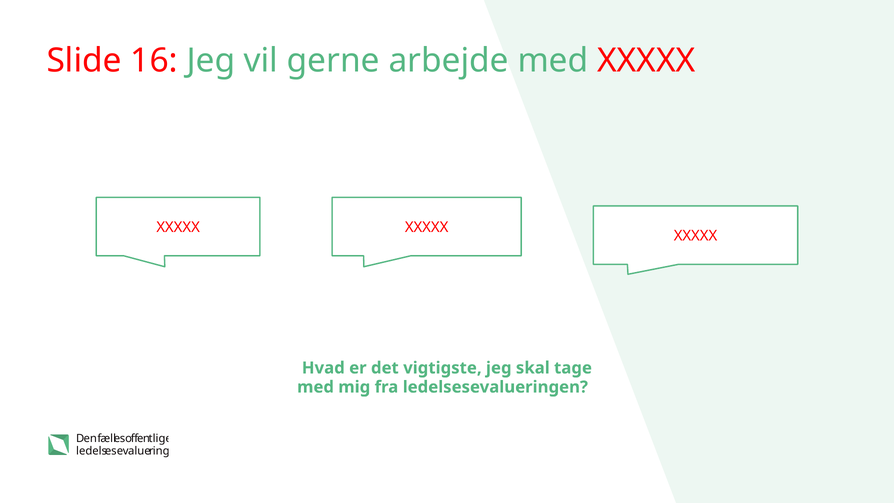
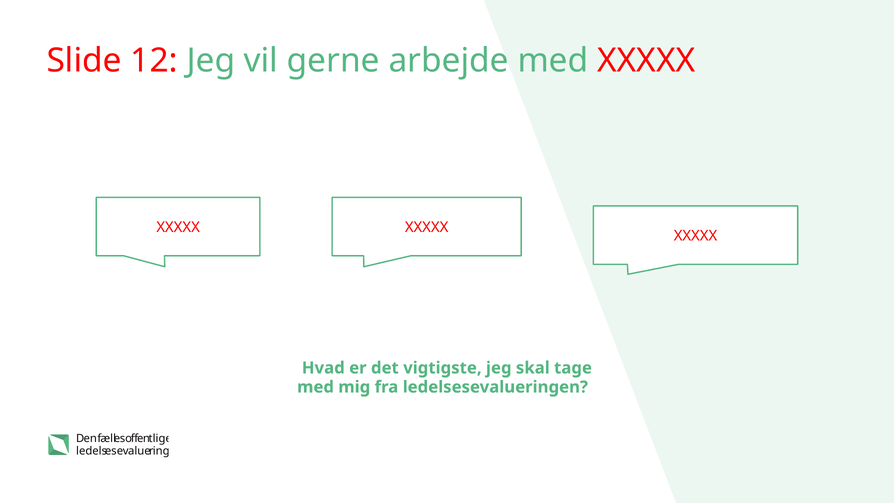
16: 16 -> 12
